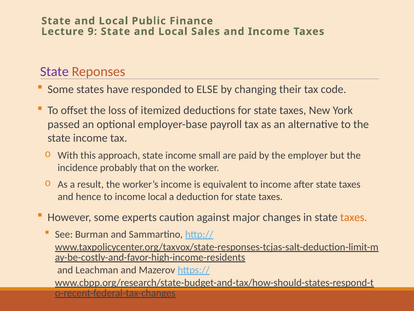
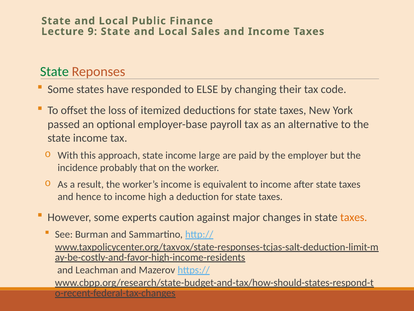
State at (54, 71) colour: purple -> green
small: small -> large
income local: local -> high
